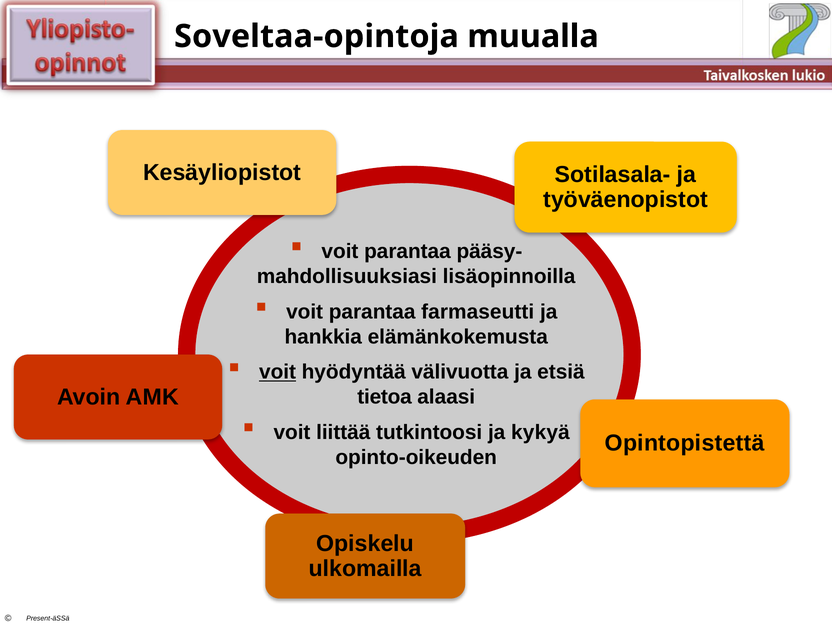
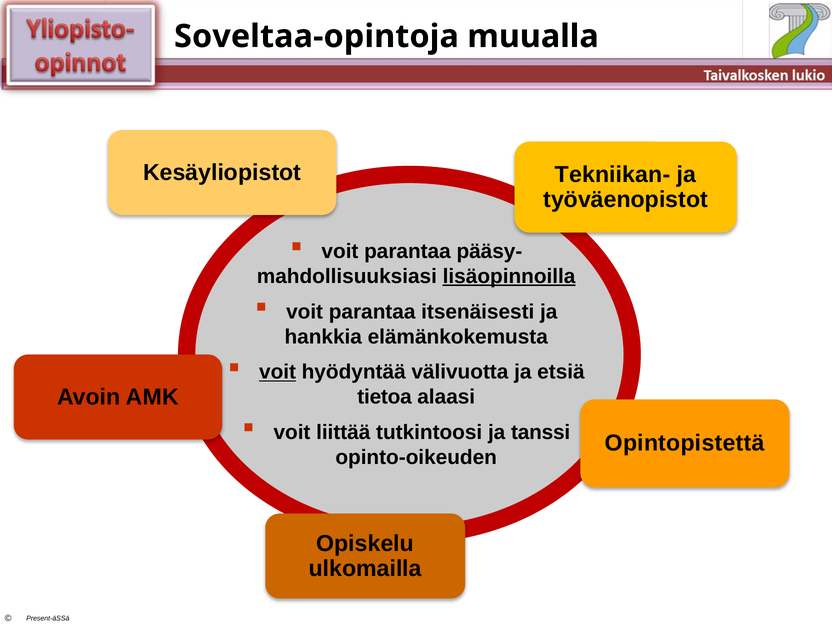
Sotilasala-: Sotilasala- -> Tekniikan-
lisäopinnoilla underline: none -> present
farmaseutti: farmaseutti -> itsenäisesti
kykyä: kykyä -> tanssi
